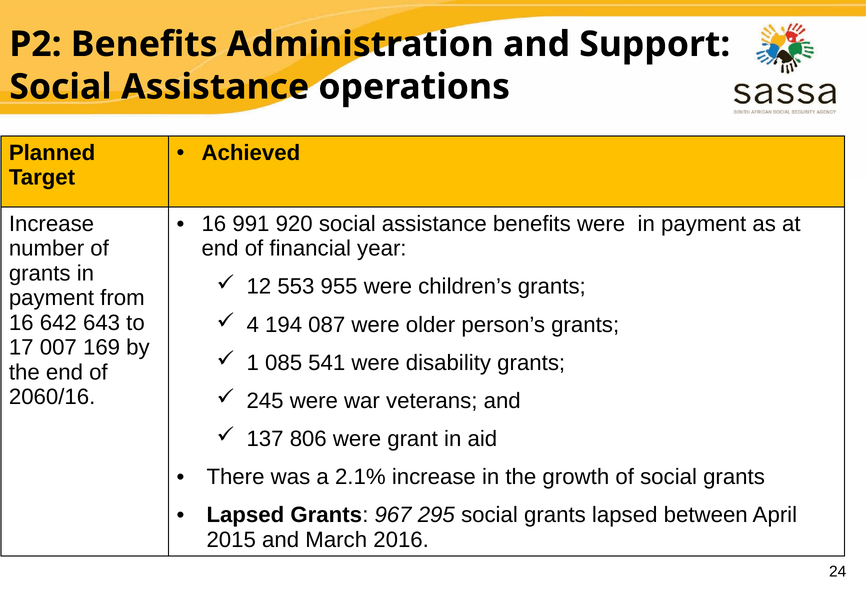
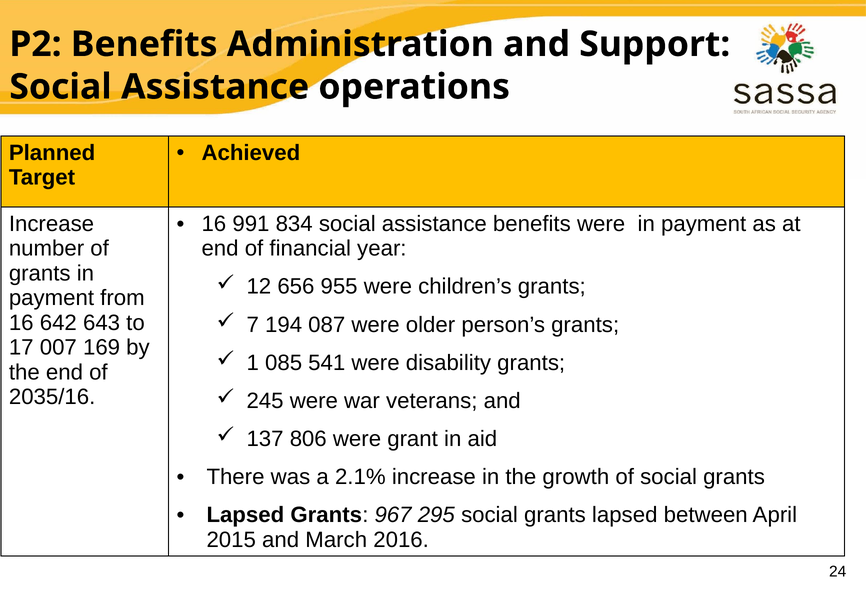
920: 920 -> 834
553: 553 -> 656
4: 4 -> 7
2060/16: 2060/16 -> 2035/16
